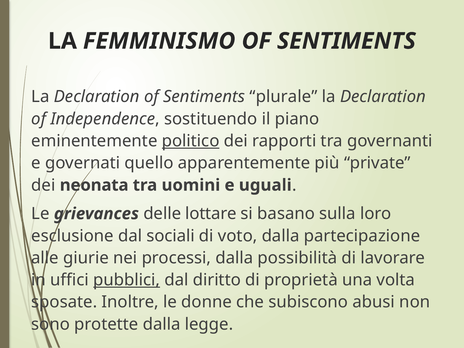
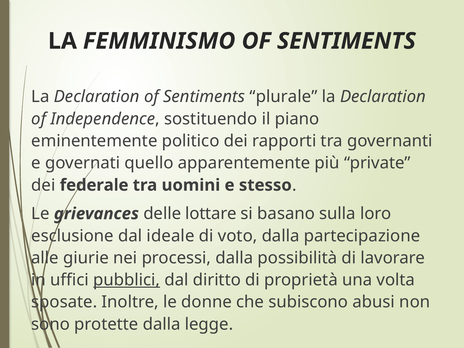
politico underline: present -> none
neonata: neonata -> federale
uguali: uguali -> stesso
sociali: sociali -> ideale
